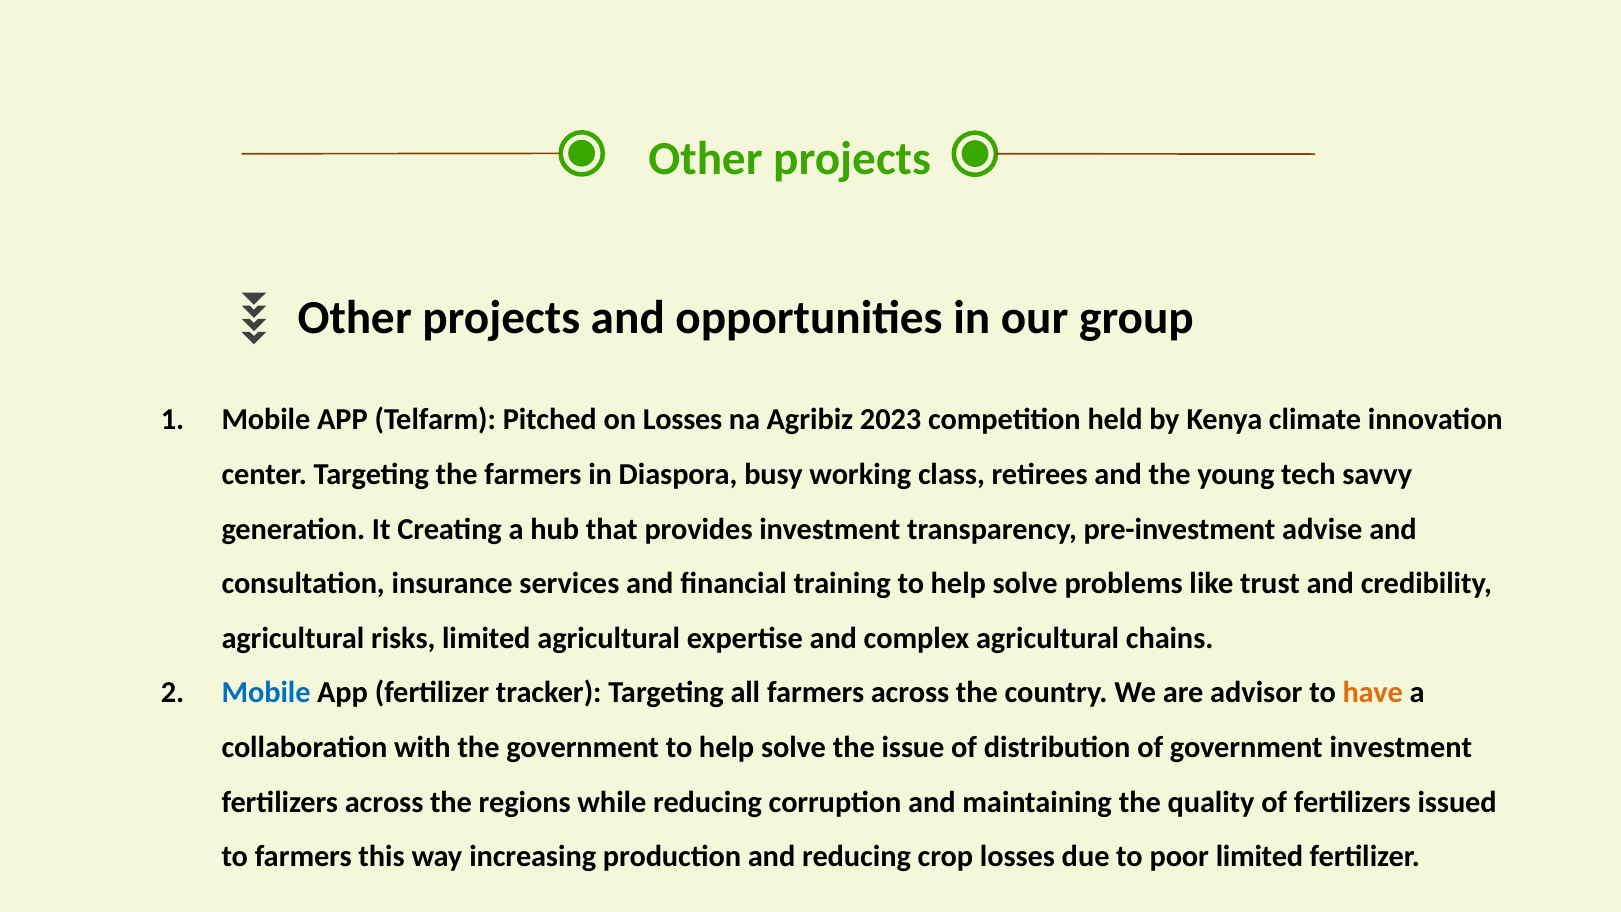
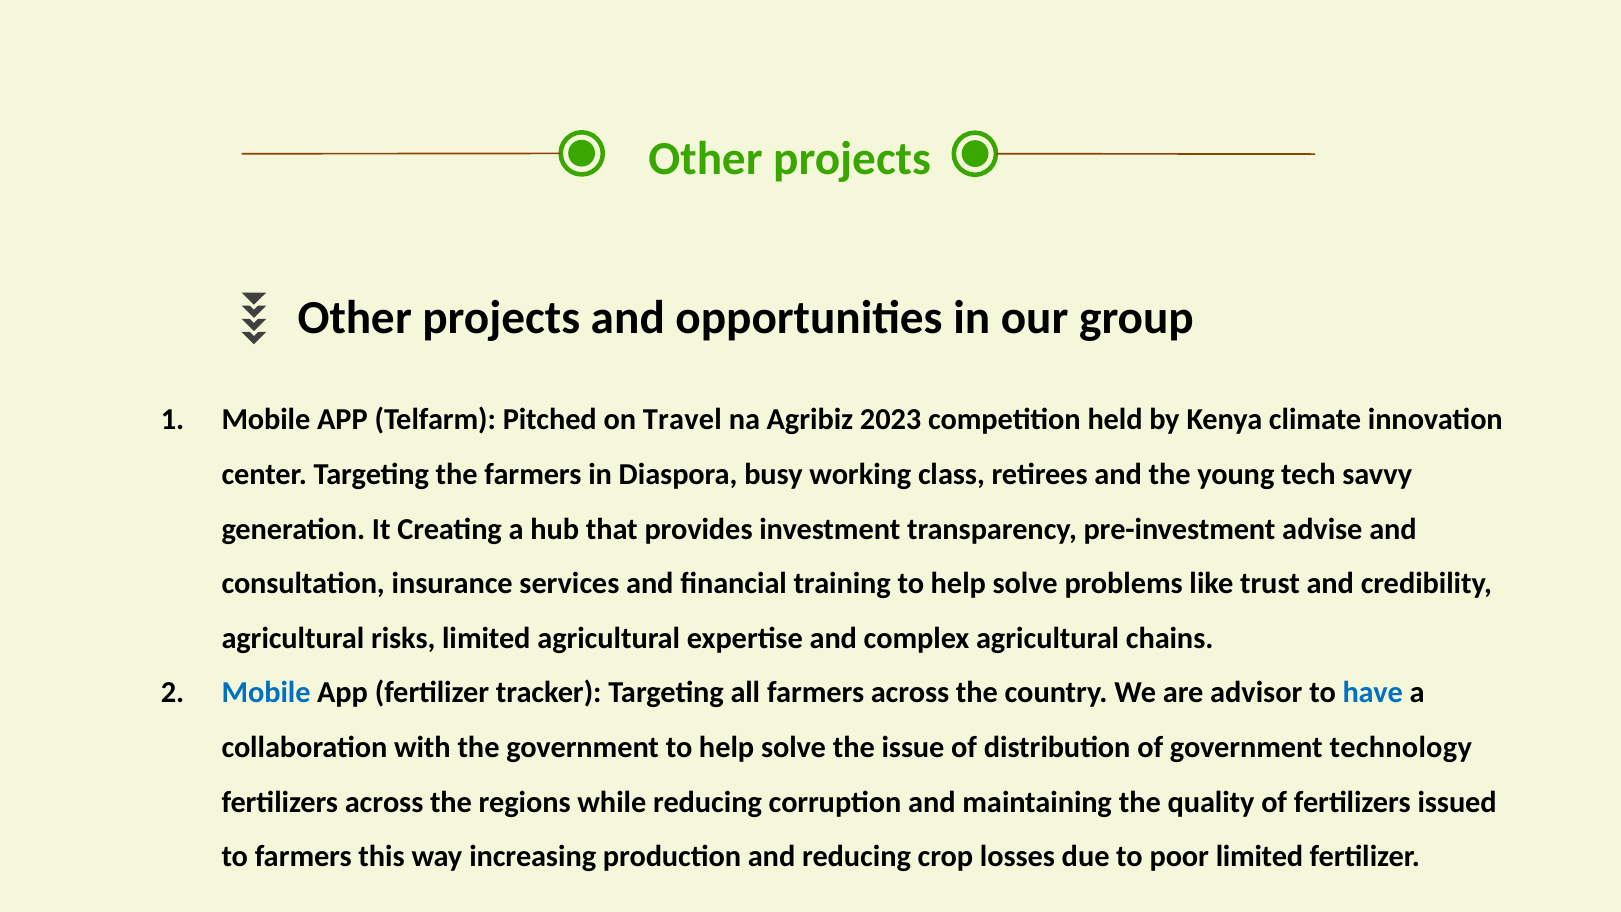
on Losses: Losses -> Travel
have colour: orange -> blue
government investment: investment -> technology
